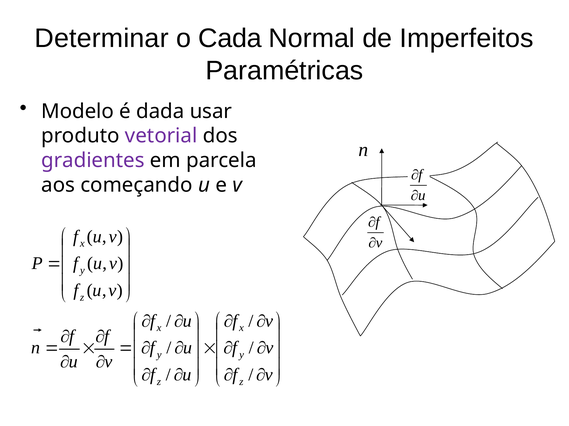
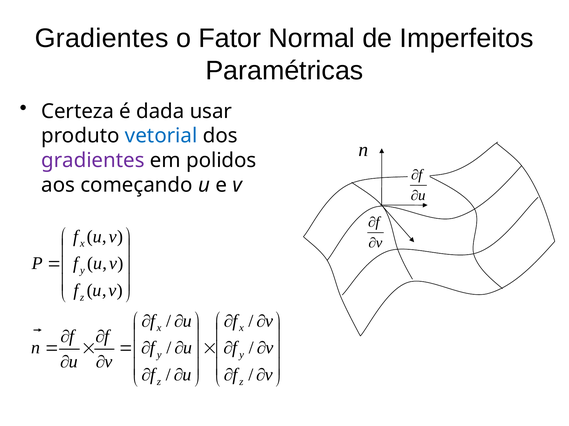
Determinar at (102, 38): Determinar -> Gradientes
Cada: Cada -> Fator
Modelo: Modelo -> Certeza
vetorial colour: purple -> blue
parcela: parcela -> polidos
